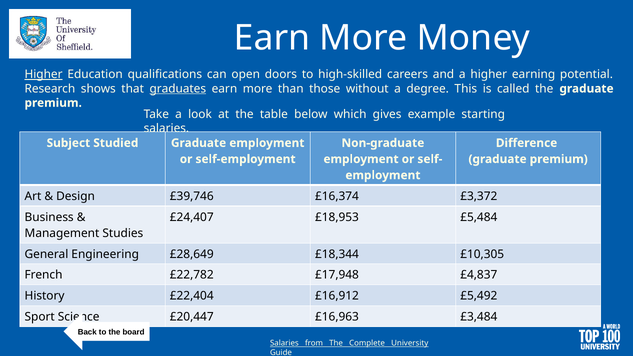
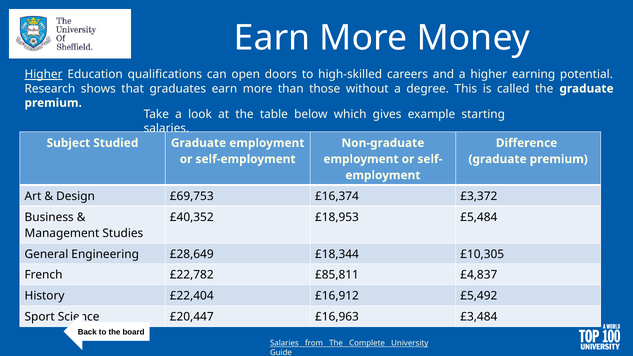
graduates underline: present -> none
£39,746: £39,746 -> £69,753
£24,407: £24,407 -> £40,352
£17,948: £17,948 -> £85,811
